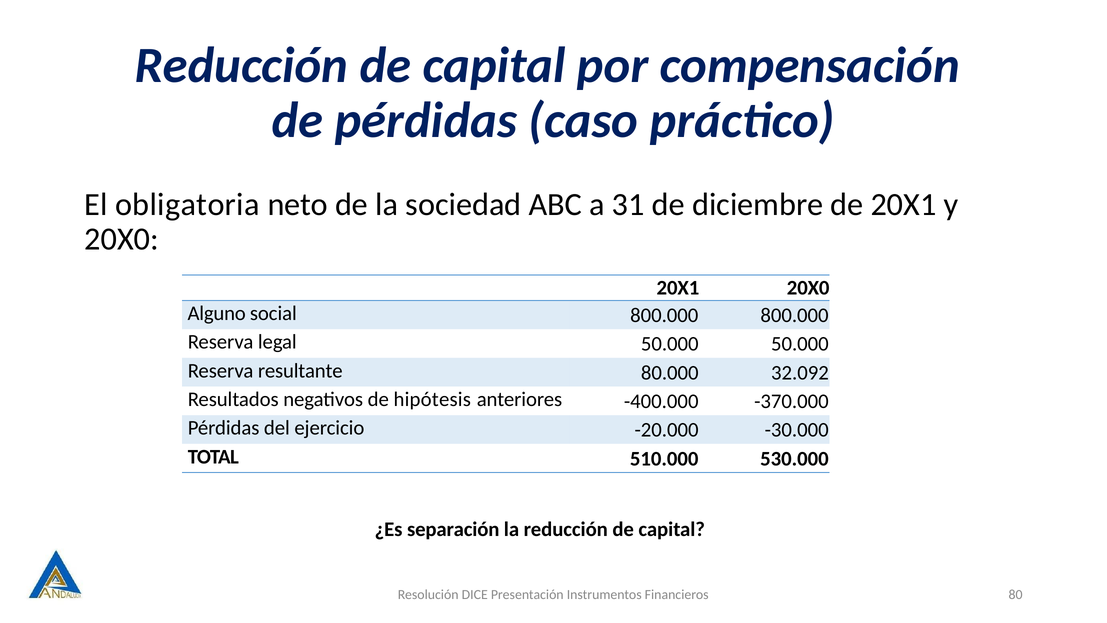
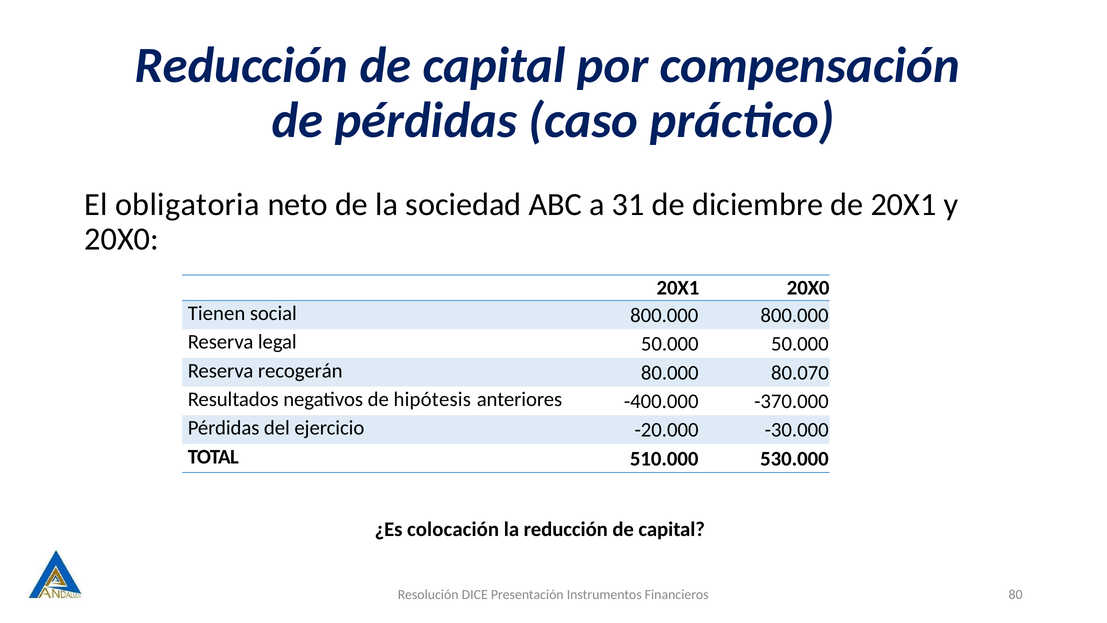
Alguno: Alguno -> Tienen
resultante: resultante -> recogerán
32.092: 32.092 -> 80.070
separación: separación -> colocación
